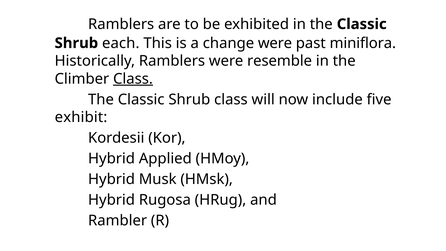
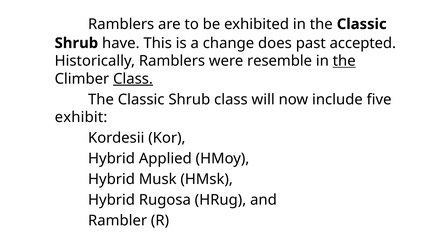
each: each -> have
change were: were -> does
miniflora: miniflora -> accepted
the at (344, 61) underline: none -> present
